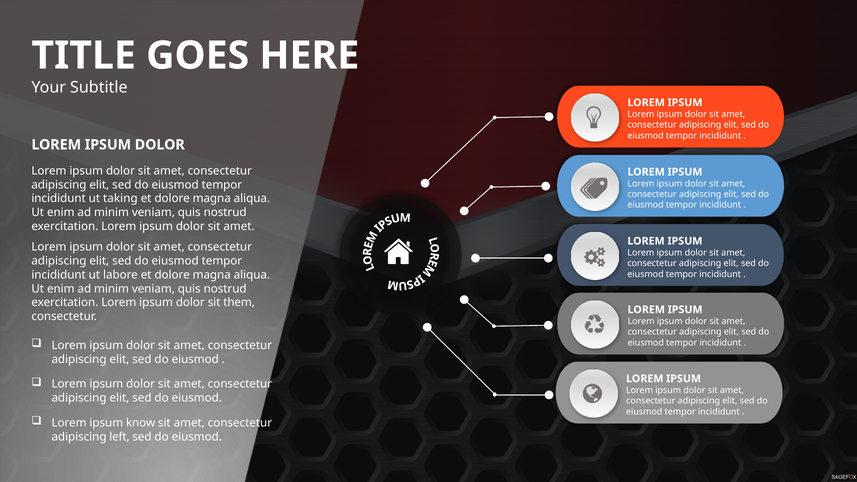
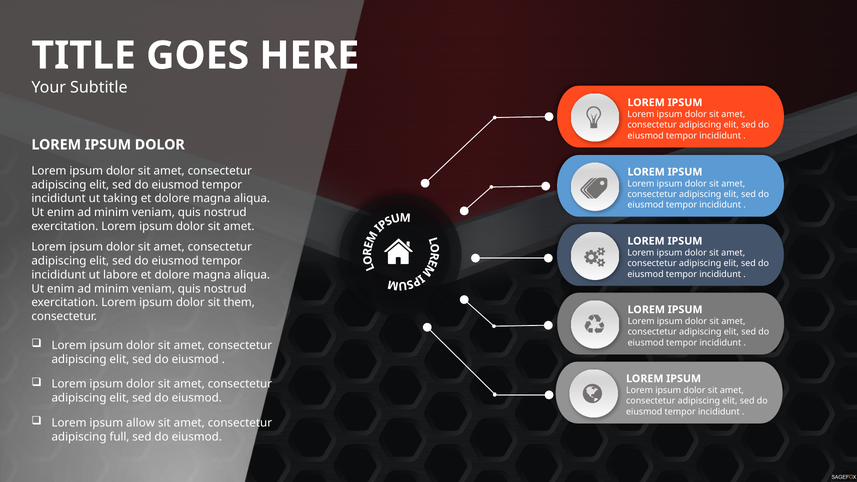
know: know -> allow
left: left -> full
